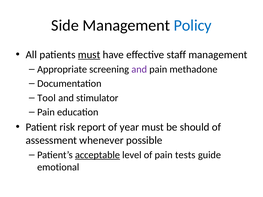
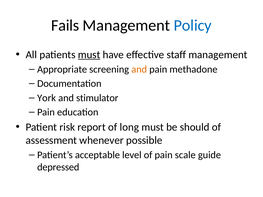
Side: Side -> Fails
and at (139, 69) colour: purple -> orange
Tool: Tool -> York
year: year -> long
acceptable underline: present -> none
tests: tests -> scale
emotional: emotional -> depressed
